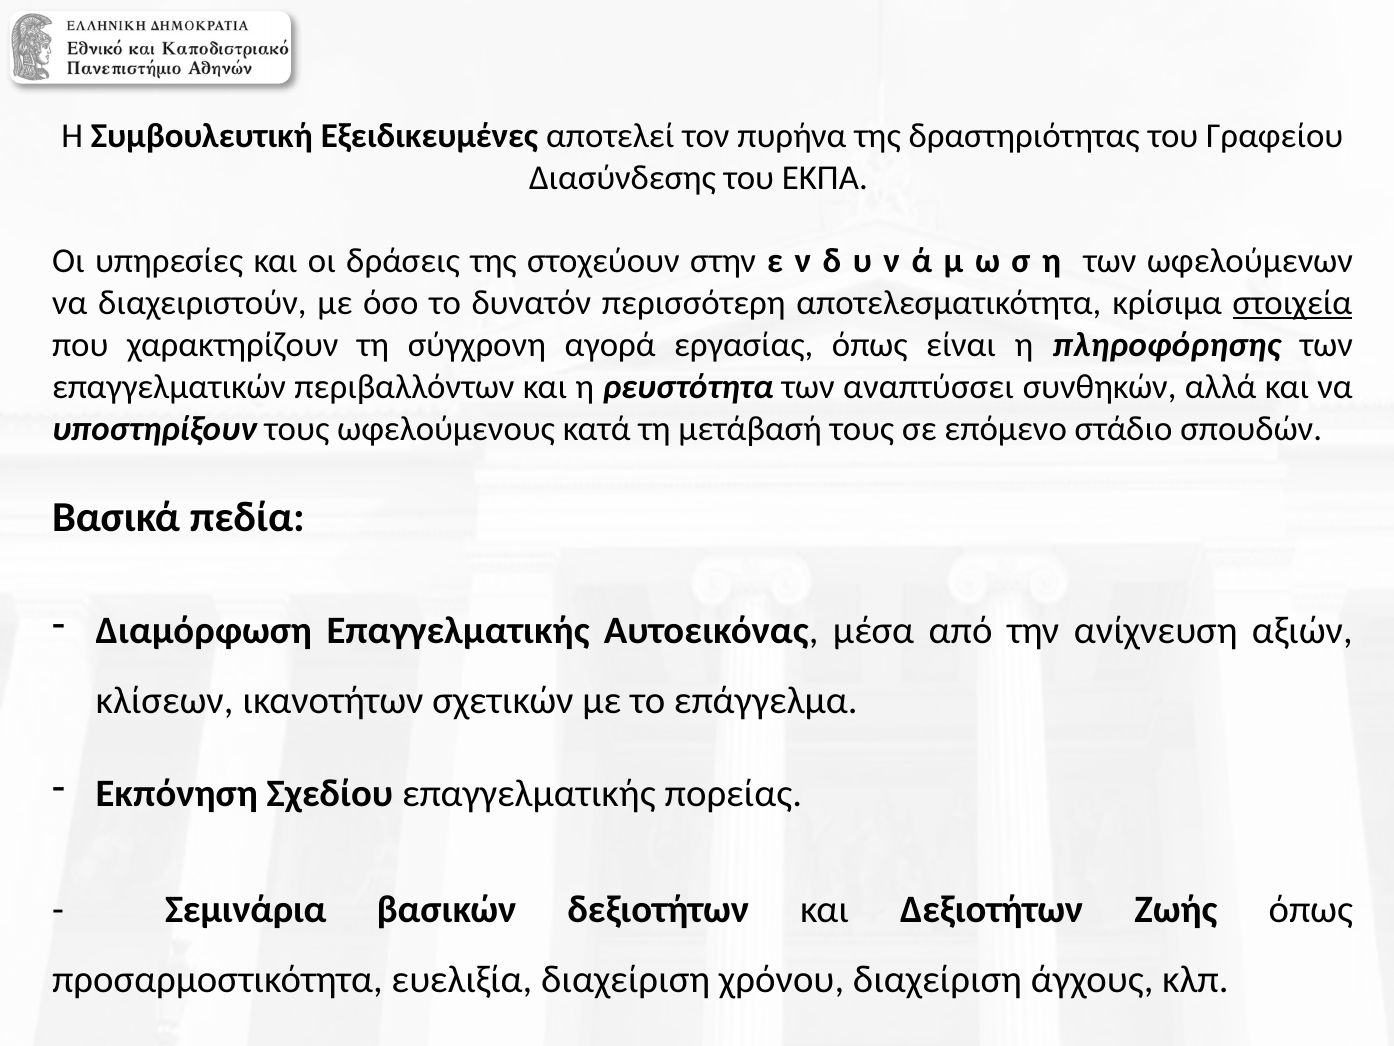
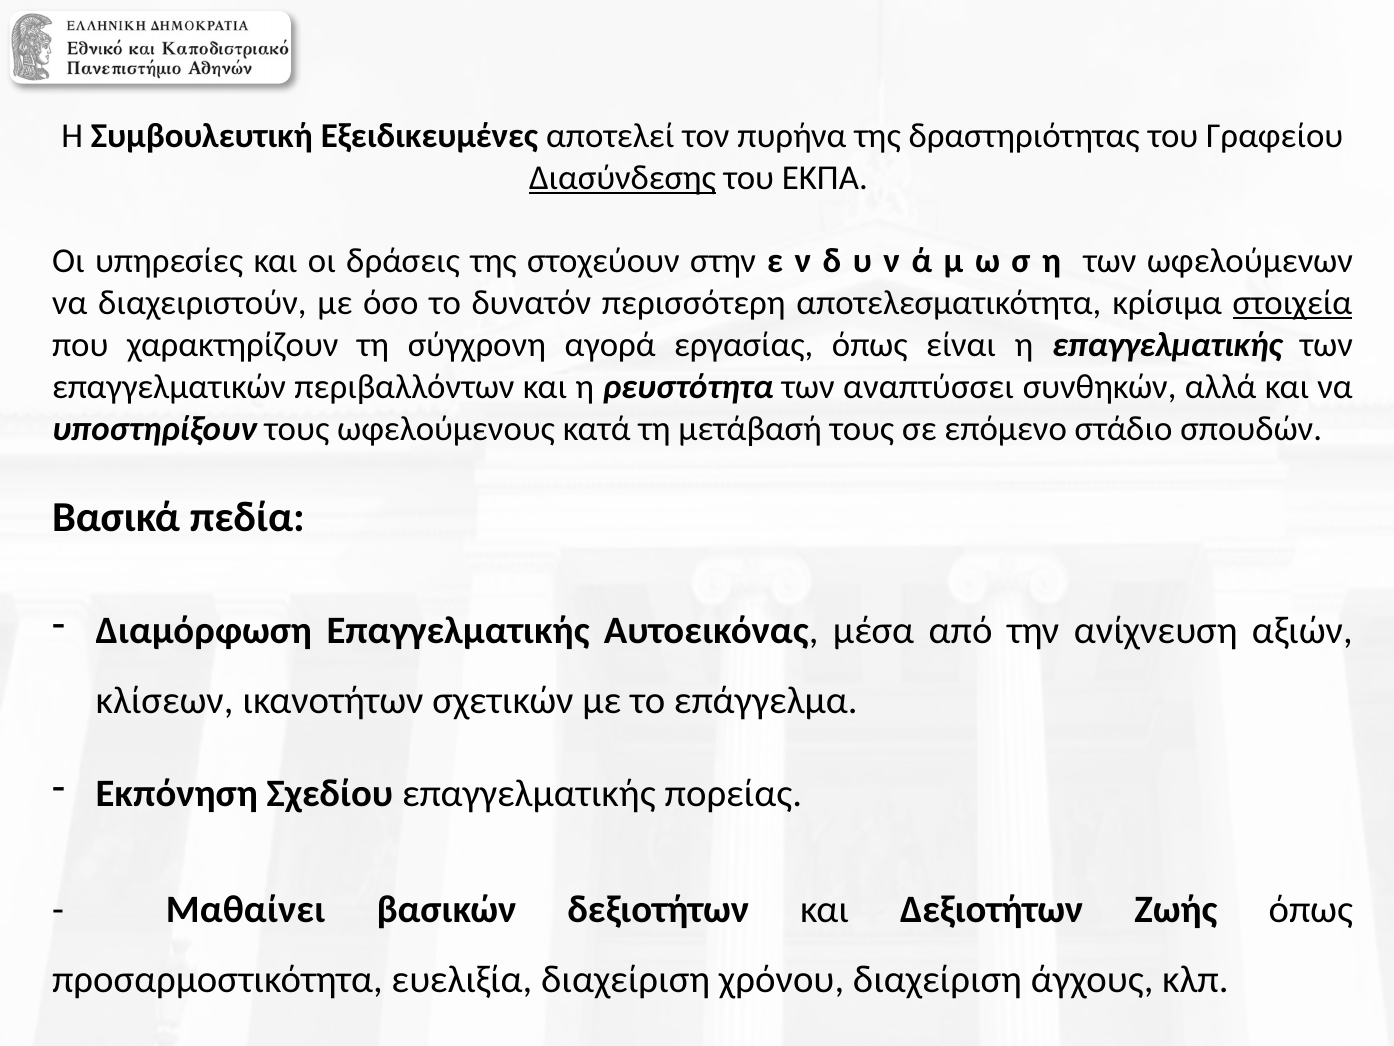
Διασύνδεσης underline: none -> present
η πληροφόρησης: πληροφόρησης -> επαγγελματικής
Σεμινάρια: Σεμινάρια -> Μαθαίνει
